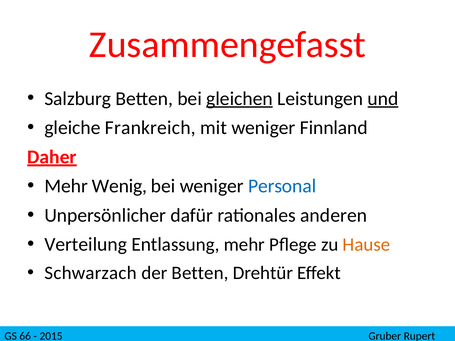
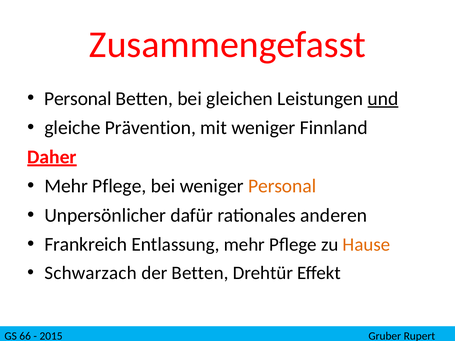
Salzburg at (78, 99): Salzburg -> Personal
gleichen underline: present -> none
Frankreich: Frankreich -> Prävention
Wenig at (119, 186): Wenig -> Pflege
Personal at (282, 186) colour: blue -> orange
Verteilung: Verteilung -> Frankreich
